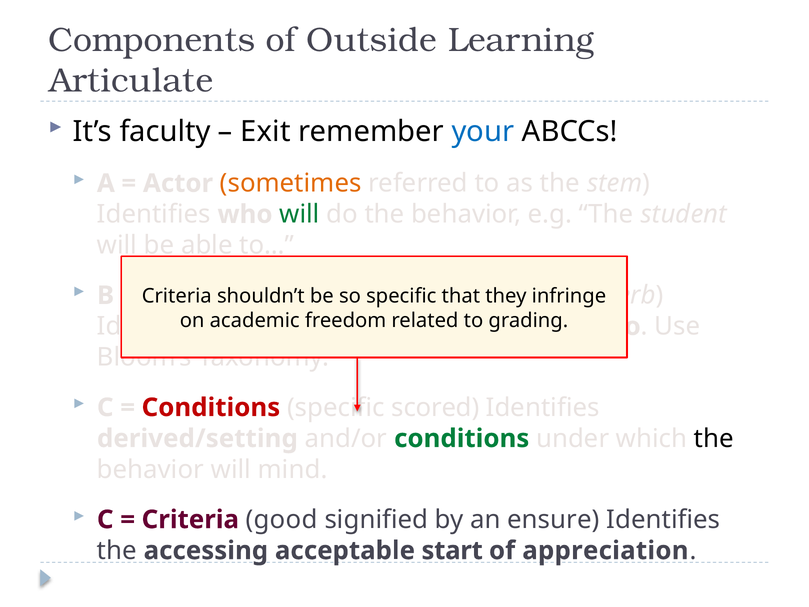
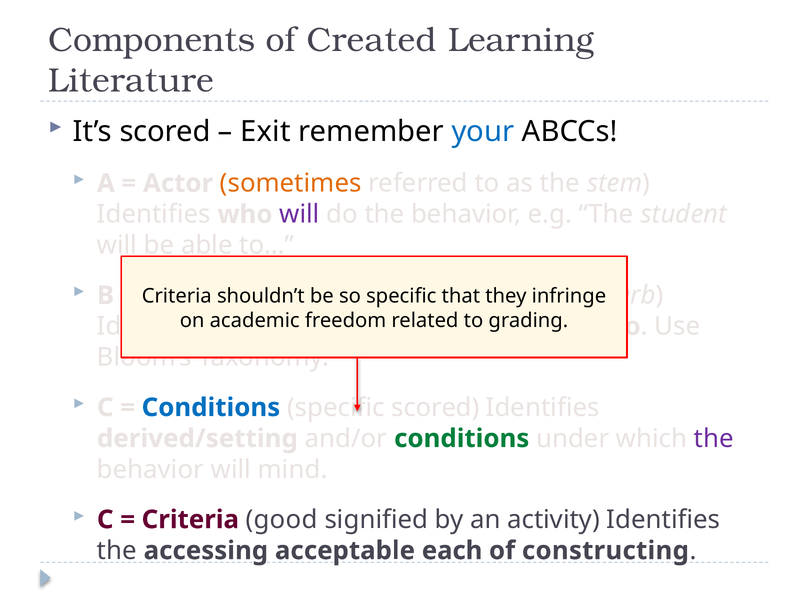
Outside: Outside -> Created
Articulate: Articulate -> Literature
It’s faculty: faculty -> scored
will at (299, 214) colour: green -> purple
Conditions at (211, 407) colour: red -> blue
the at (714, 438) colour: black -> purple
ensure: ensure -> activity
start: start -> each
appreciation: appreciation -> constructing
